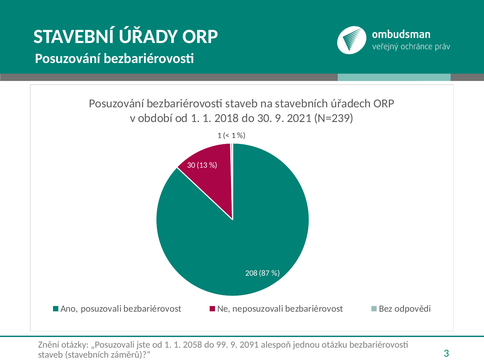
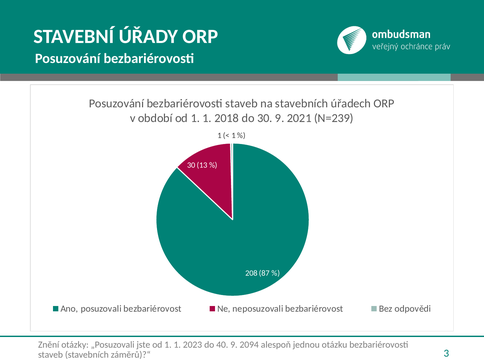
2058: 2058 -> 2023
99: 99 -> 40
2091: 2091 -> 2094
